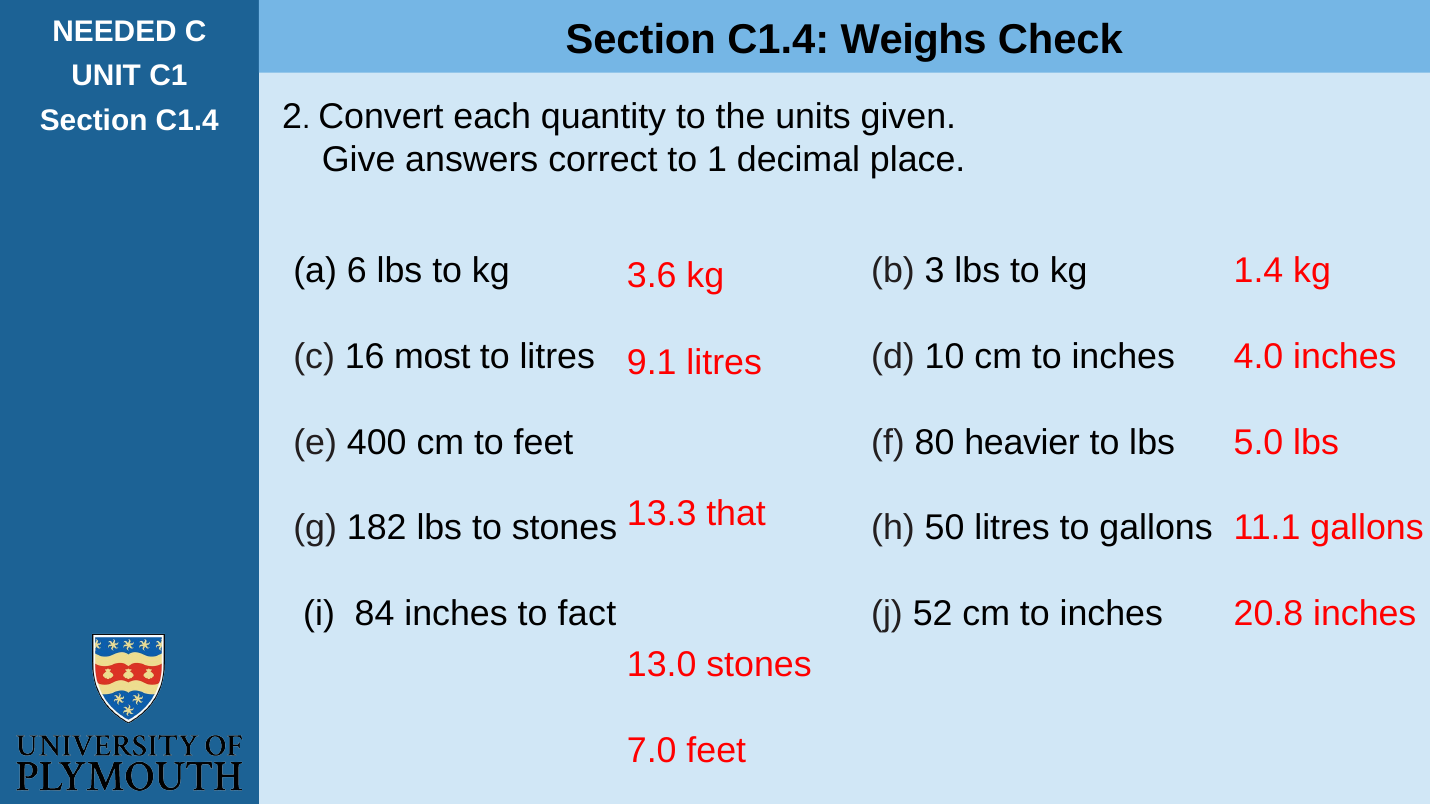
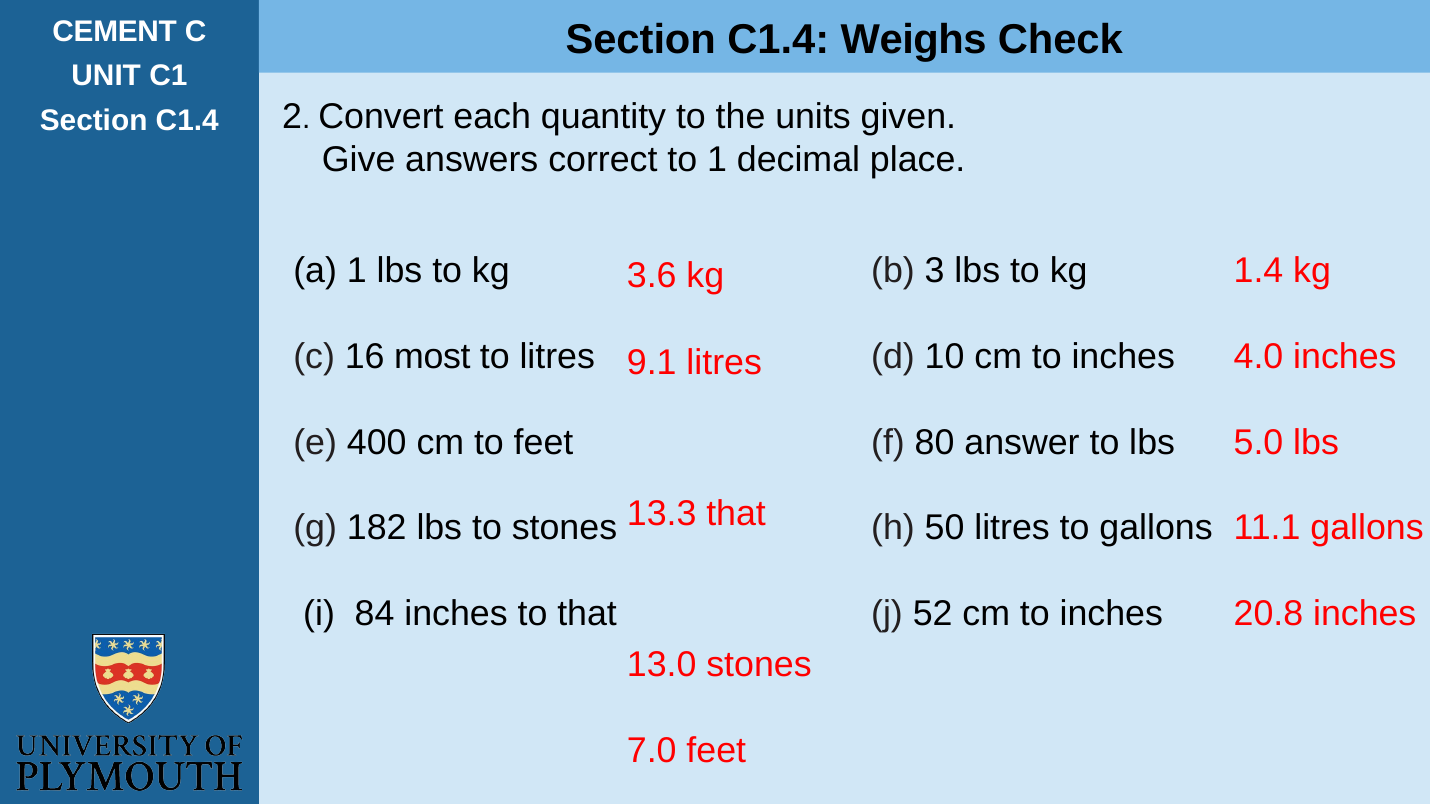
NEEDED: NEEDED -> CEMENT
a 6: 6 -> 1
heavier: heavier -> answer
to fact: fact -> that
